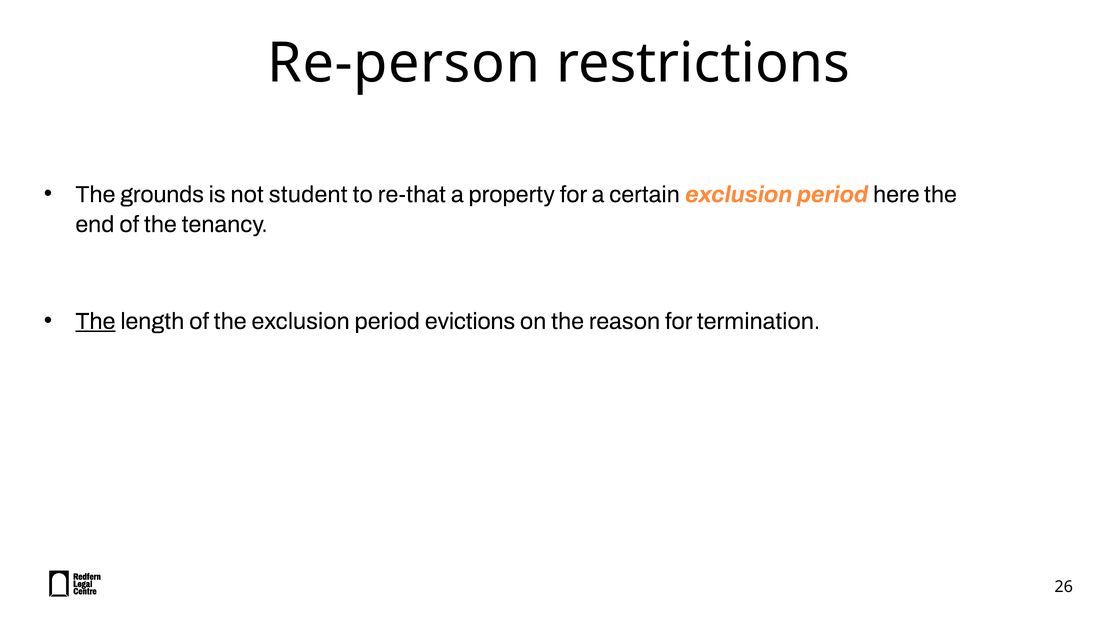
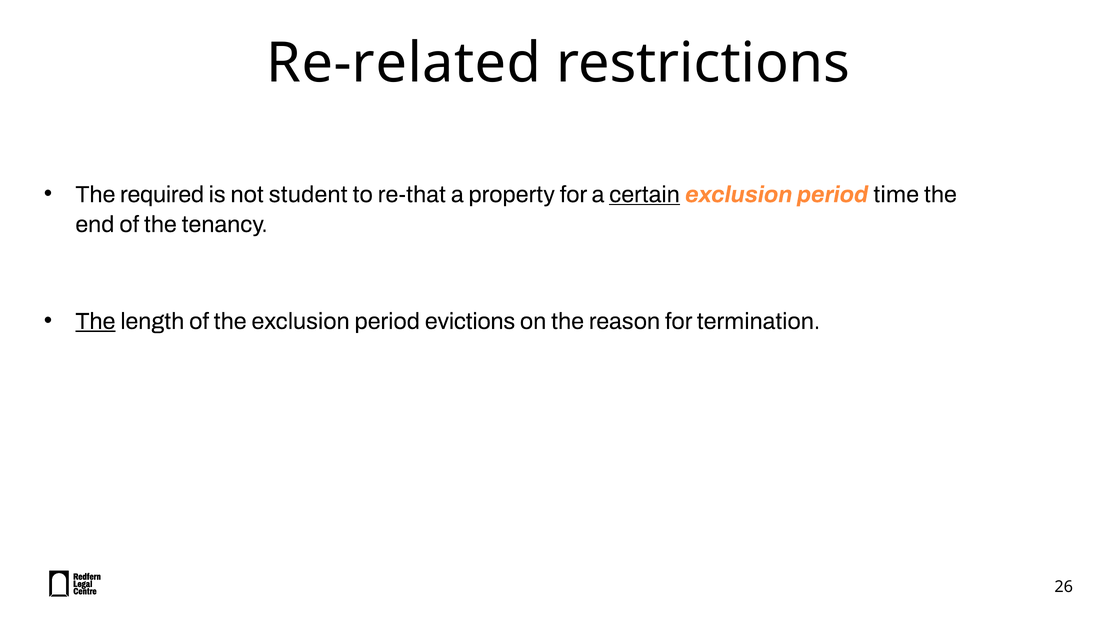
Re-person: Re-person -> Re-related
grounds: grounds -> required
certain underline: none -> present
here: here -> time
